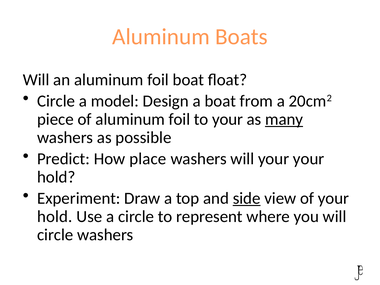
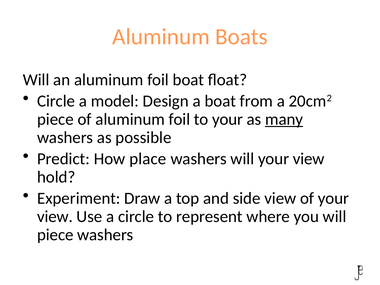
will your your: your -> view
side underline: present -> none
hold at (55, 217): hold -> view
circle at (55, 235): circle -> piece
